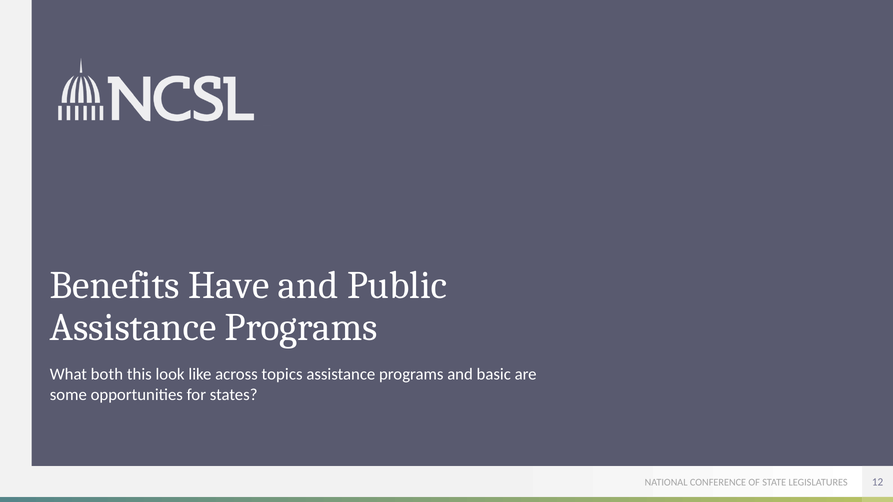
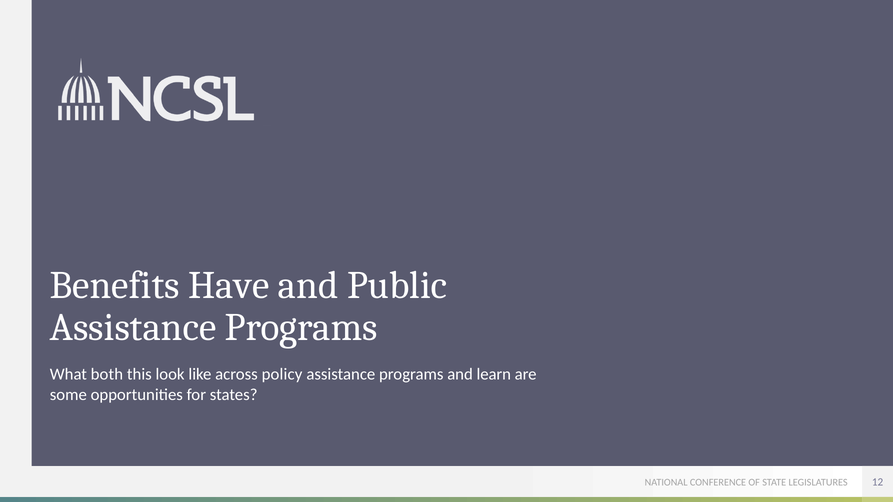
topics: topics -> policy
basic: basic -> learn
